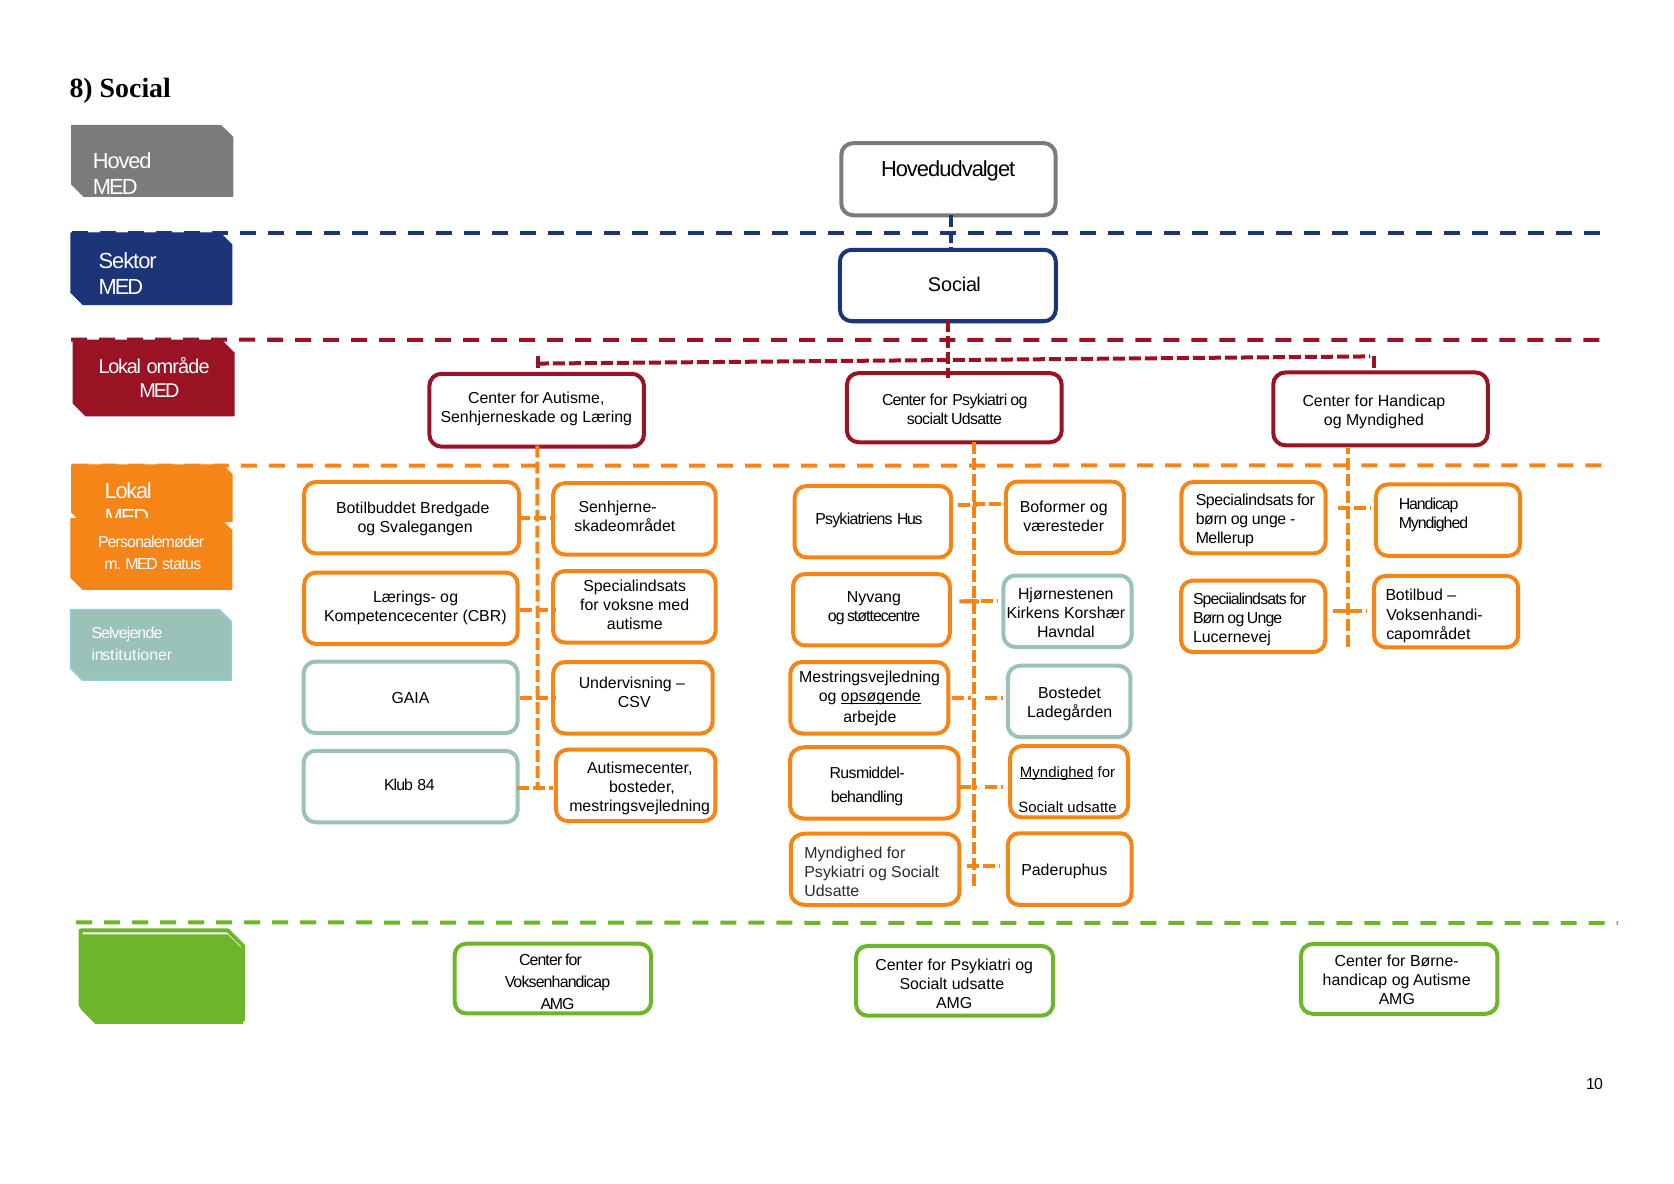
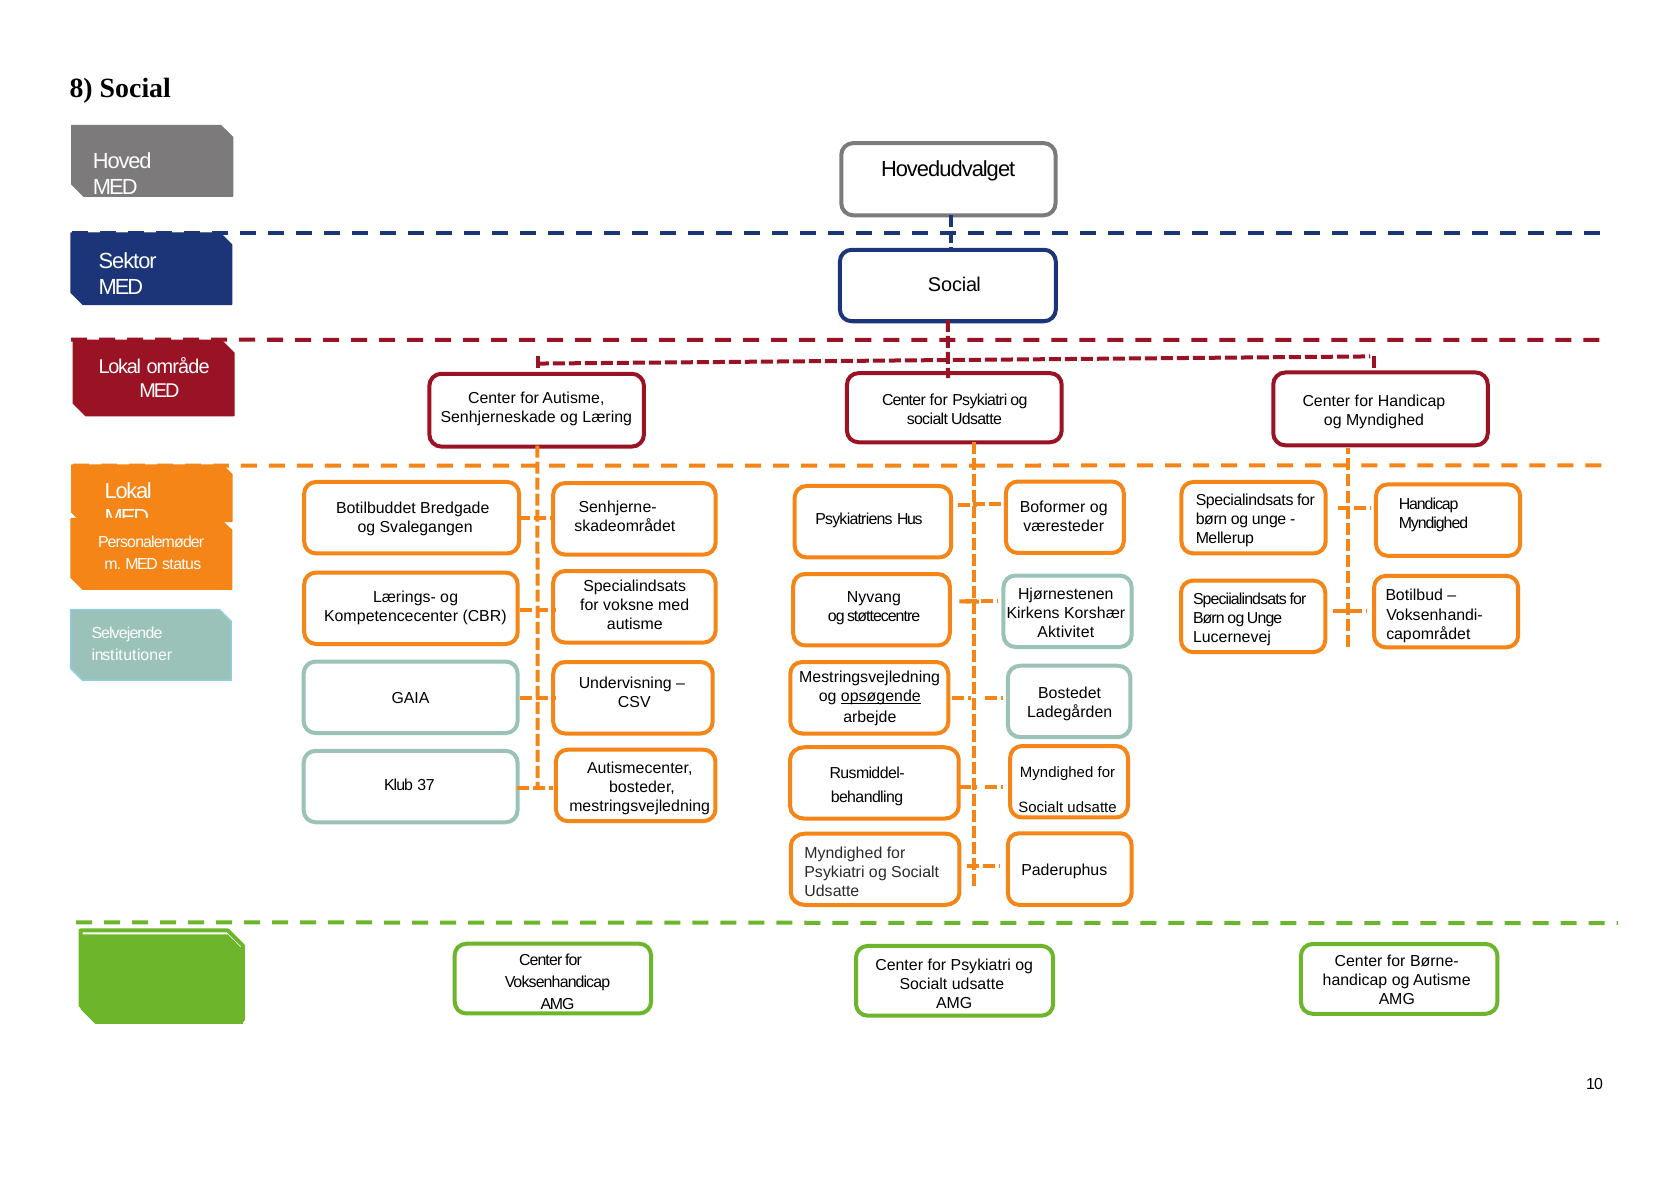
Havndal: Havndal -> Aktivitet
Myndighed at (1057, 772) underline: present -> none
84: 84 -> 37
